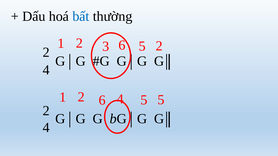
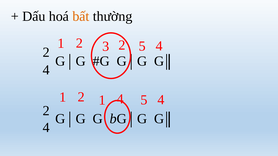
bất colour: blue -> orange
3 6: 6 -> 2
2 at (159, 46): 2 -> 4
2 6: 6 -> 1
4 5 5: 5 -> 4
